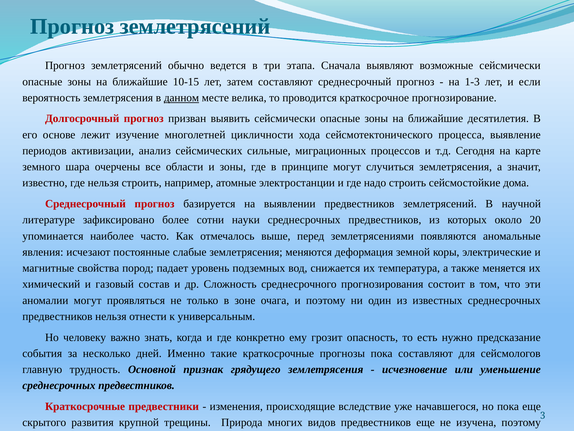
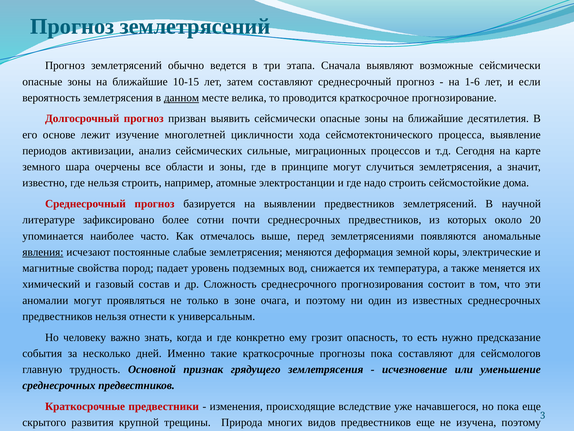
1-3: 1-3 -> 1-6
науки: науки -> почти
явления underline: none -> present
